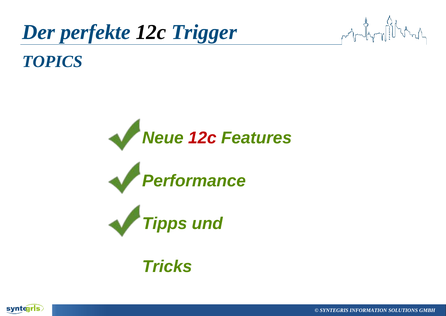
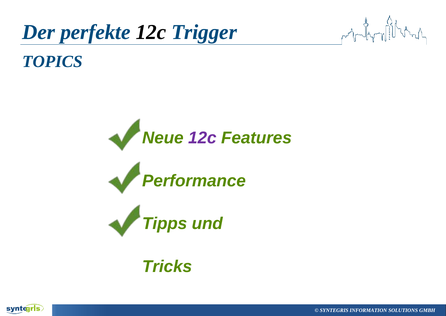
12c at (202, 138) colour: red -> purple
